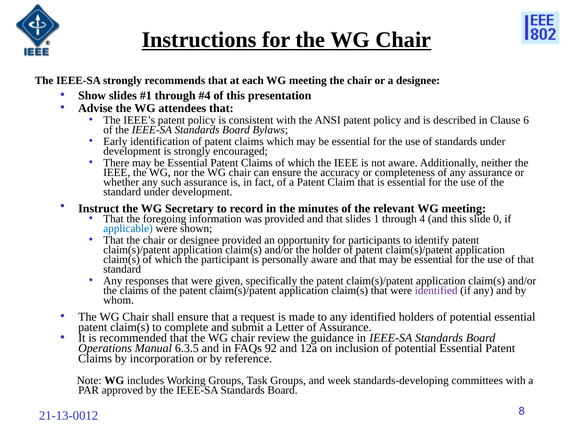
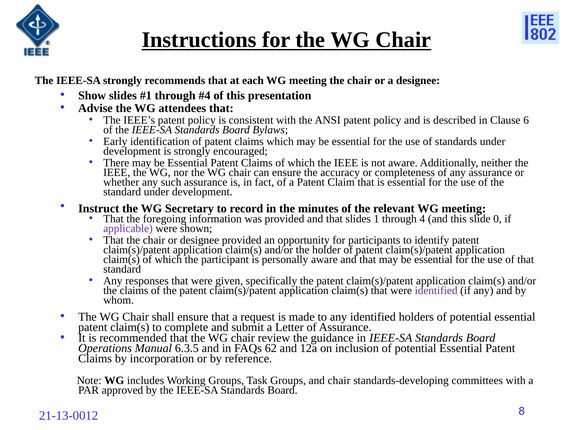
applicable colour: blue -> purple
92: 92 -> 62
and week: week -> chair
